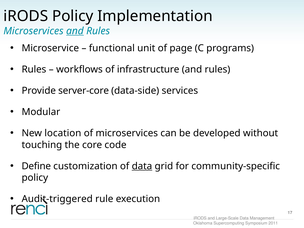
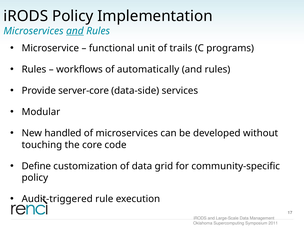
page: page -> trails
infrastructure: infrastructure -> automatically
location: location -> handled
data at (142, 166) underline: present -> none
